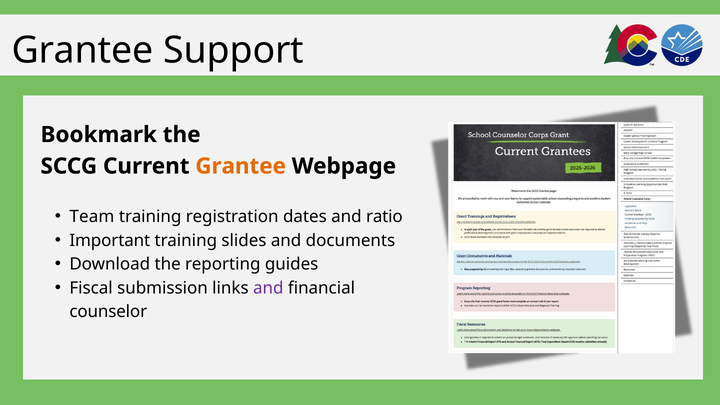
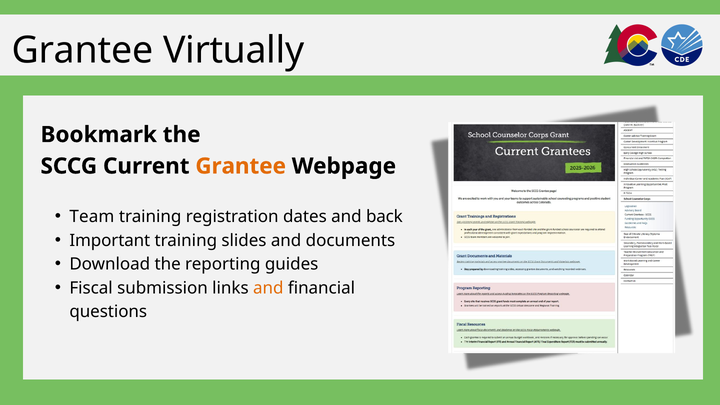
Support: Support -> Virtually
ratio: ratio -> back
and at (268, 288) colour: purple -> orange
counselor: counselor -> questions
